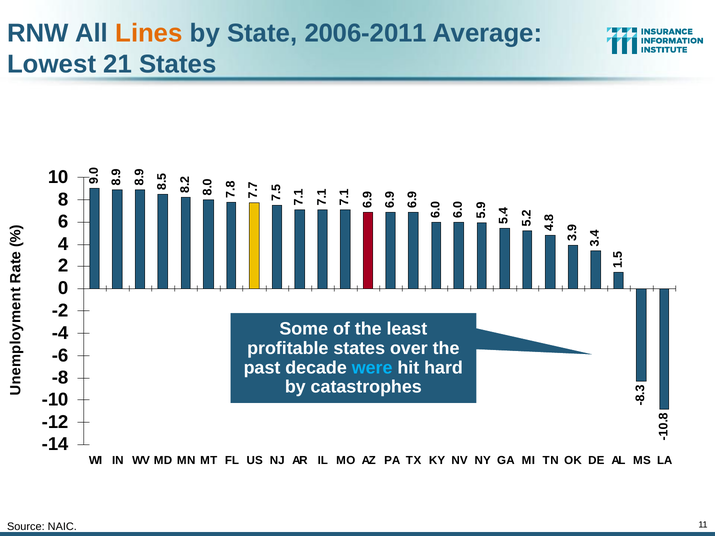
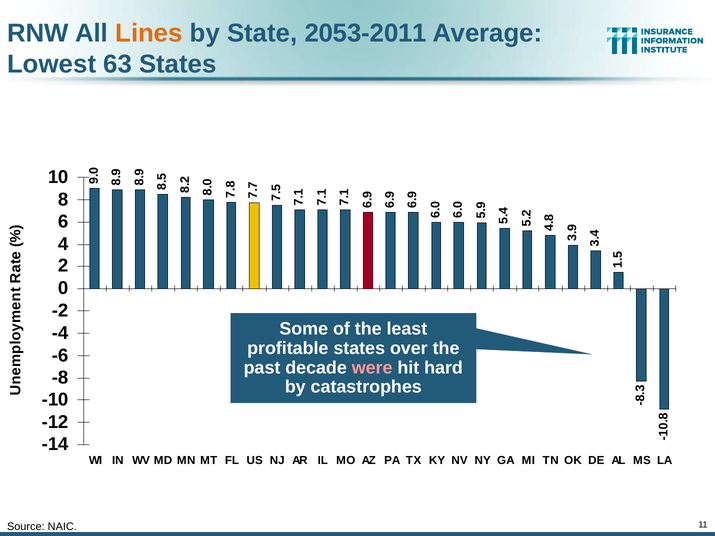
2006-2011: 2006-2011 -> 2053-2011
21: 21 -> 63
were colour: light blue -> pink
